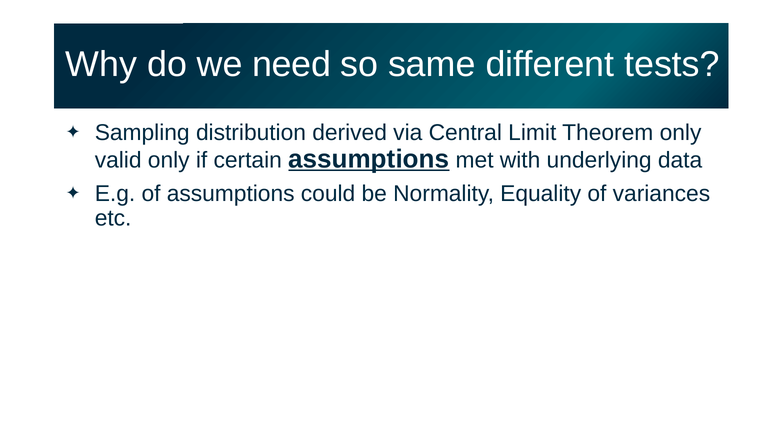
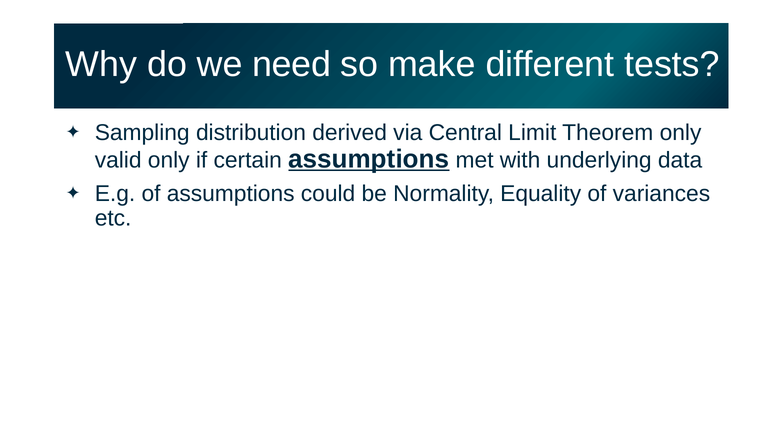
same: same -> make
